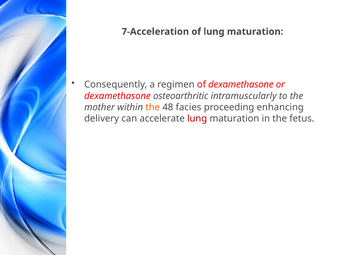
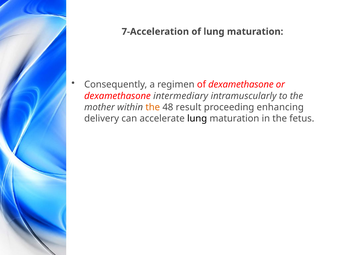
osteoarthritic: osteoarthritic -> intermediary
facies: facies -> result
lung at (197, 118) colour: red -> black
